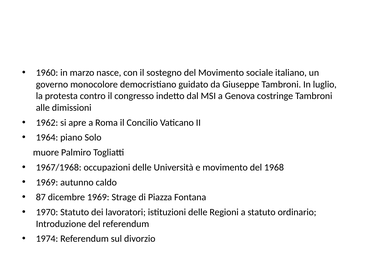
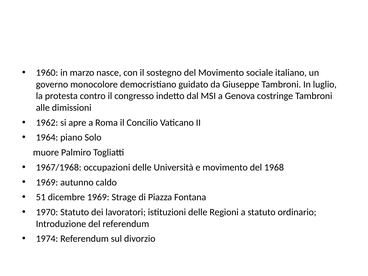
87: 87 -> 51
